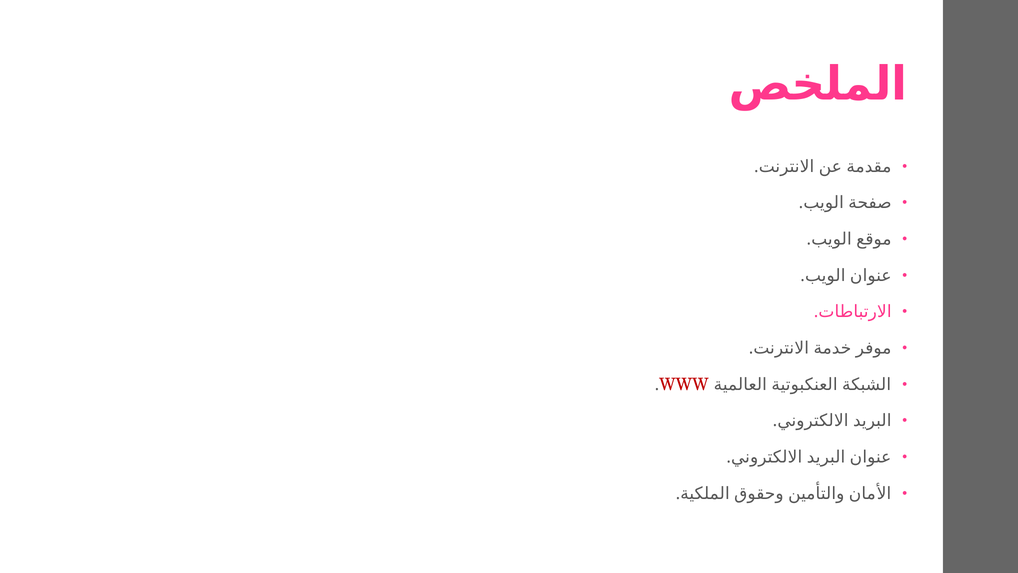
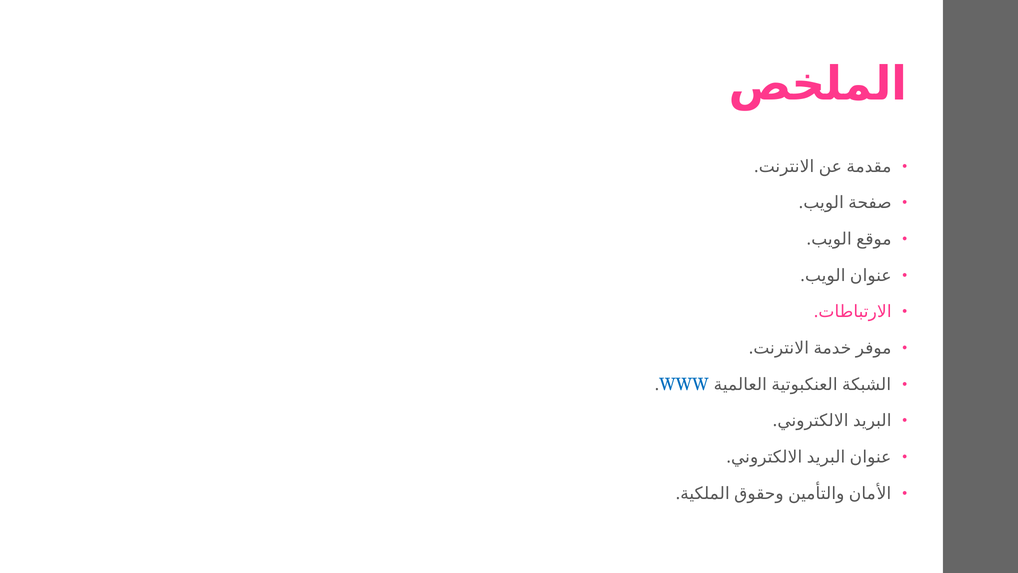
WWW colour: red -> blue
